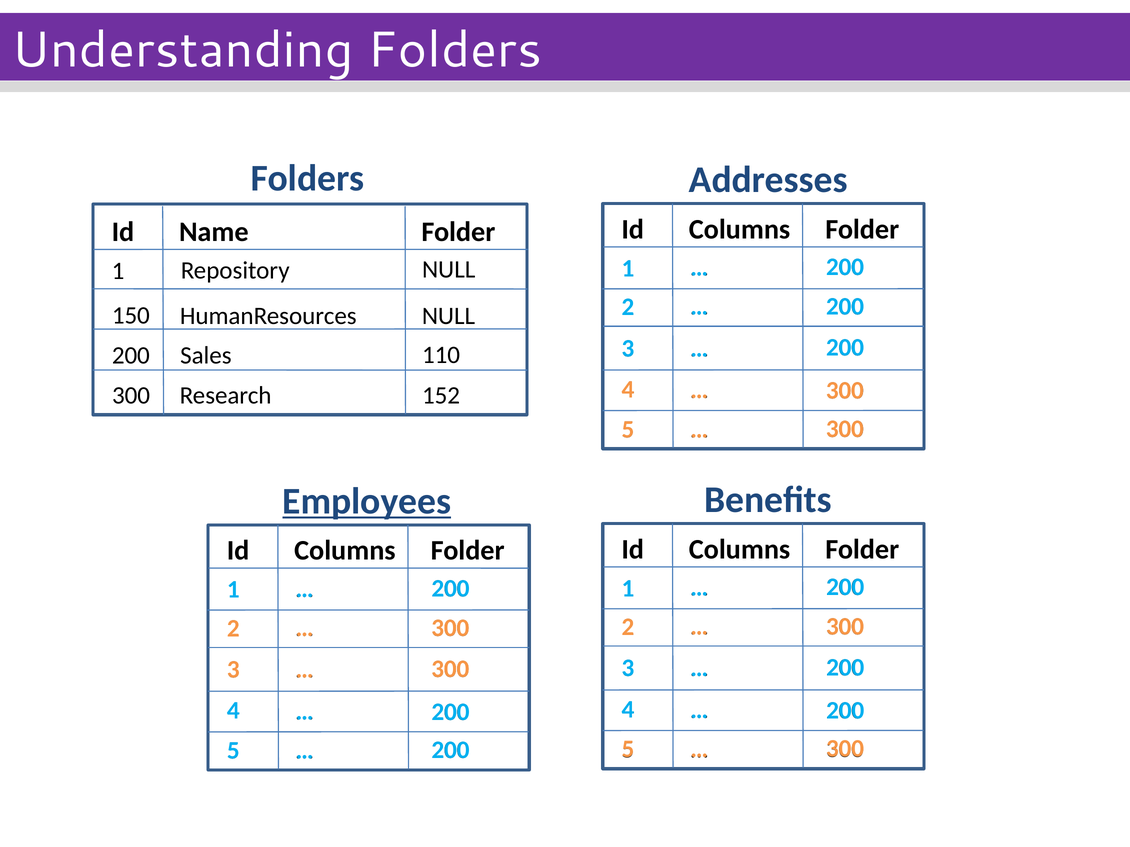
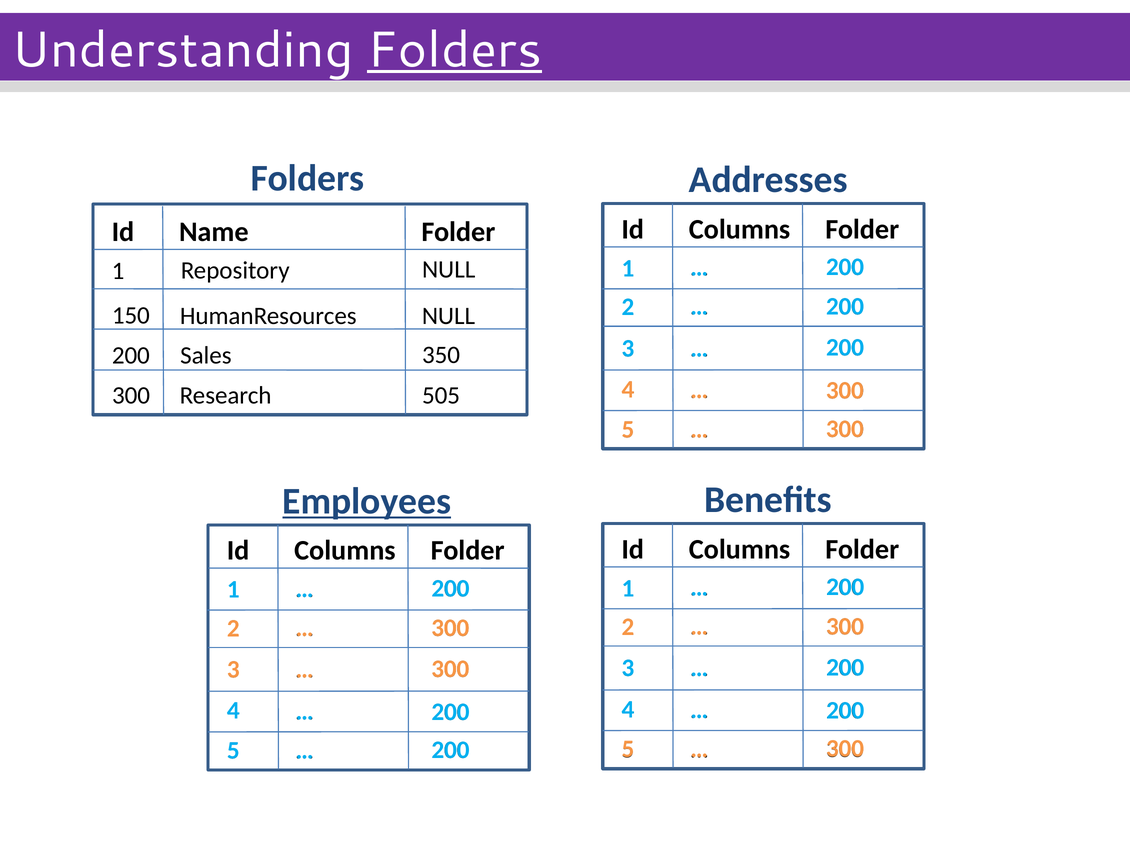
Folders at (455, 50) underline: none -> present
110: 110 -> 350
152: 152 -> 505
